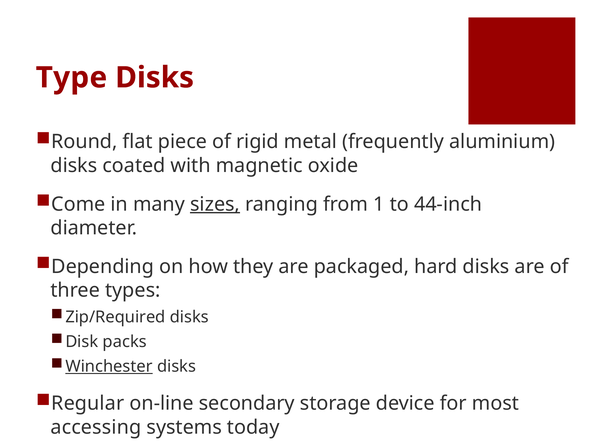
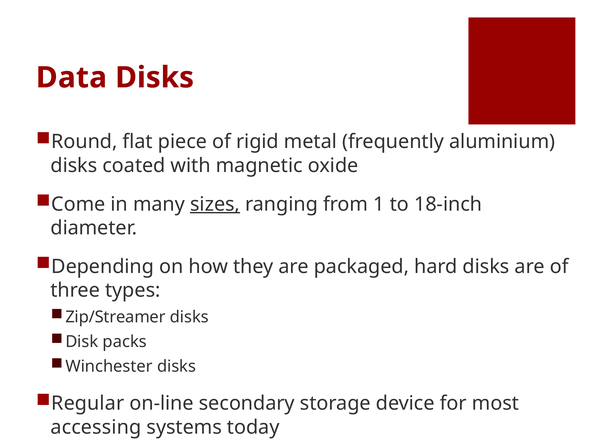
Type: Type -> Data
44-inch: 44-inch -> 18-inch
Zip/Required: Zip/Required -> Zip/Streamer
Winchester underline: present -> none
